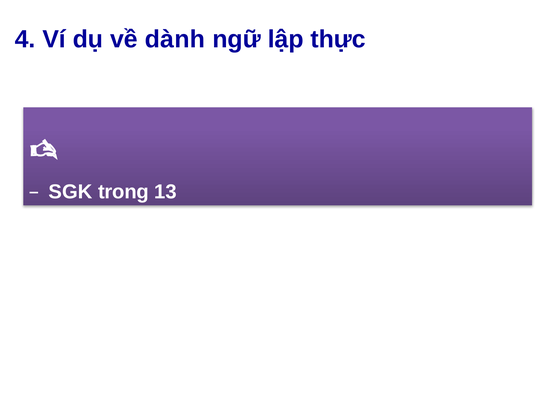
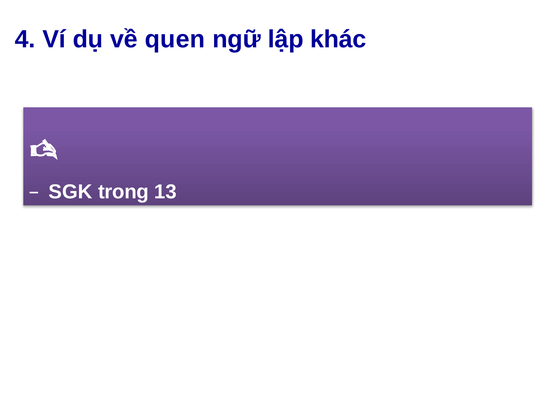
dành: dành -> quen
thực: thực -> khác
